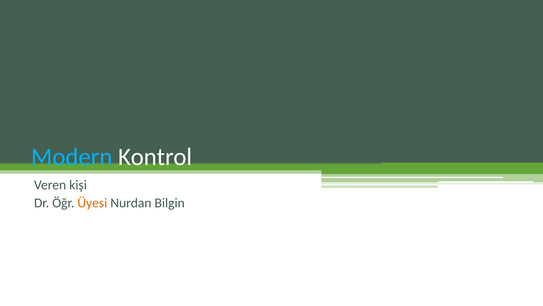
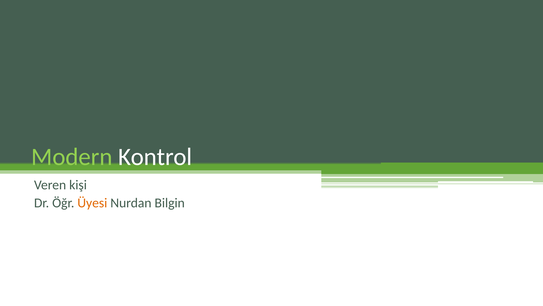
Modern colour: light blue -> light green
